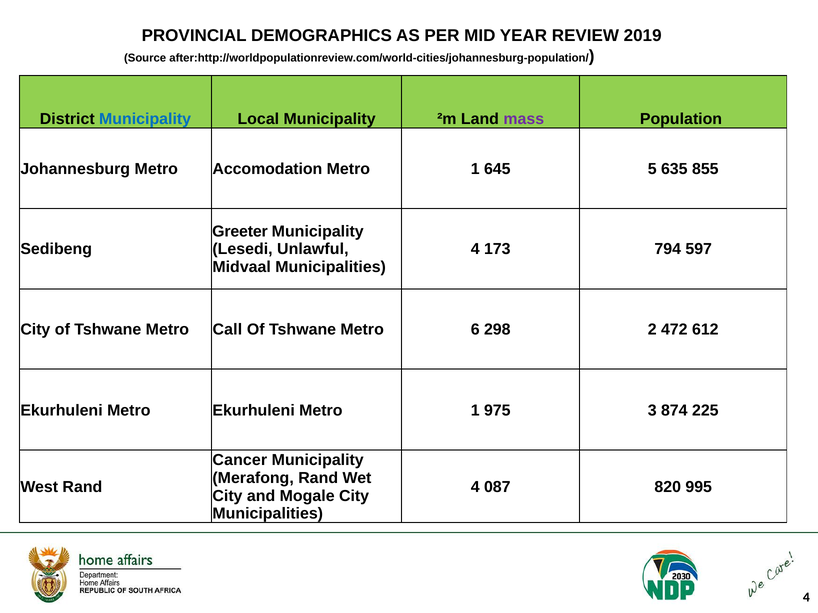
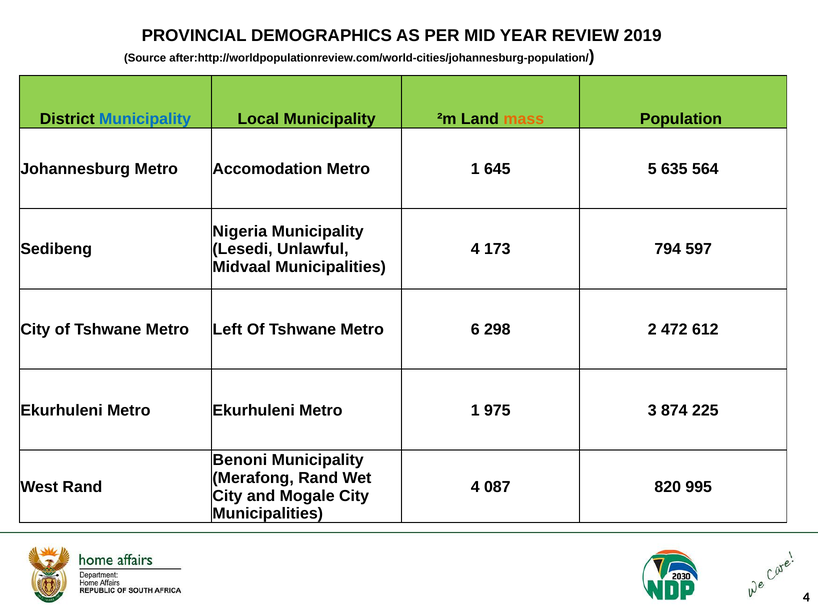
mass colour: purple -> orange
855: 855 -> 564
Greeter: Greeter -> Nigeria
Call: Call -> Left
Cancer: Cancer -> Benoni
